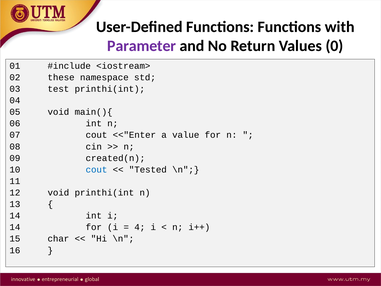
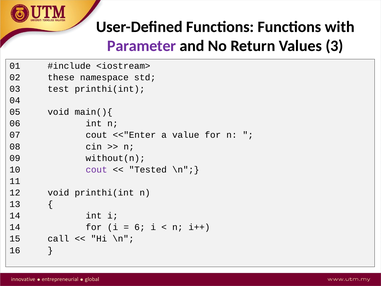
0: 0 -> 3
created(n: created(n -> without(n
cout at (96, 169) colour: blue -> purple
4: 4 -> 6
char: char -> call
